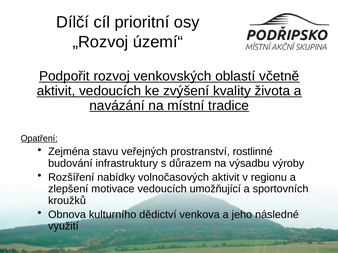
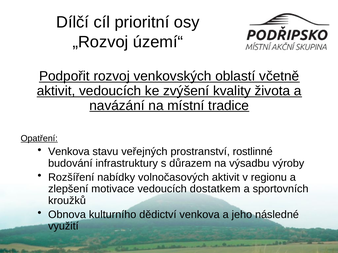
Zejména at (69, 152): Zejména -> Venkova
umožňující: umožňující -> dostatkem
